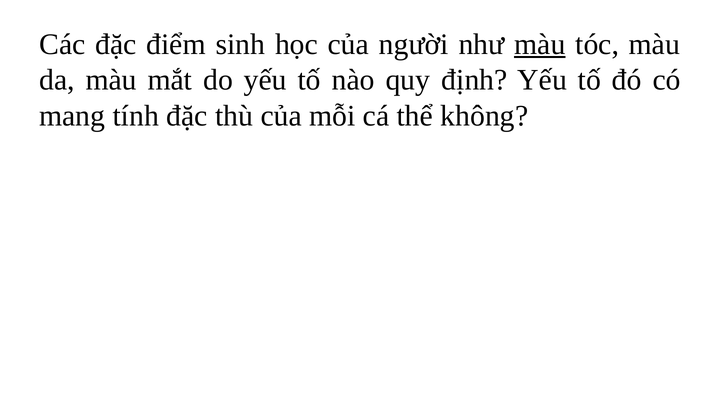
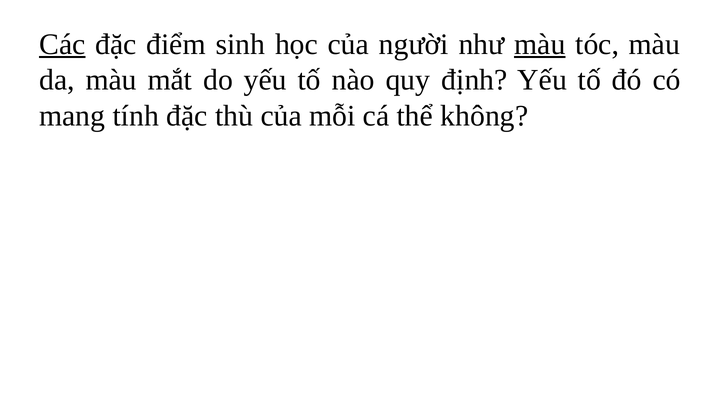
Các underline: none -> present
